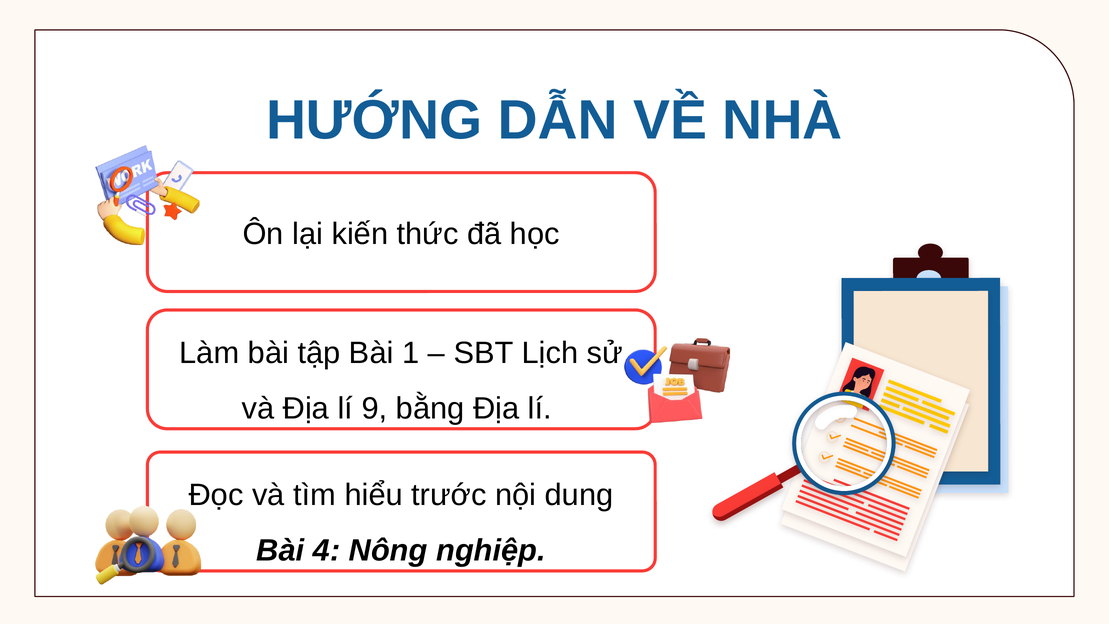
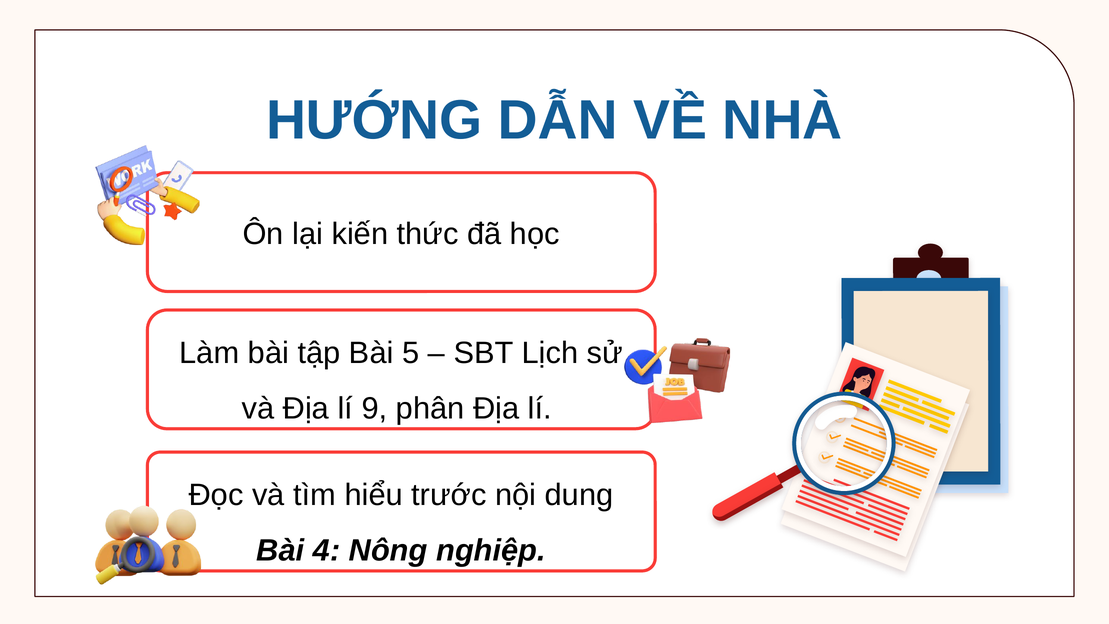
1: 1 -> 5
bằng: bằng -> phân
